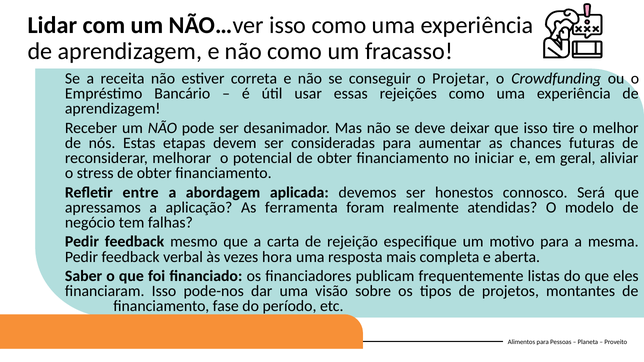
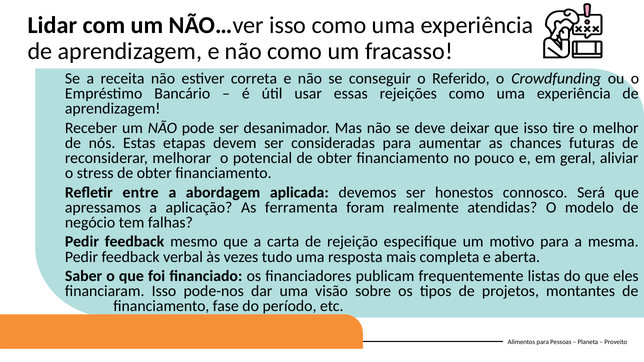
Projetar: Projetar -> Referido
iniciar: iniciar -> pouco
hora: hora -> tudo
